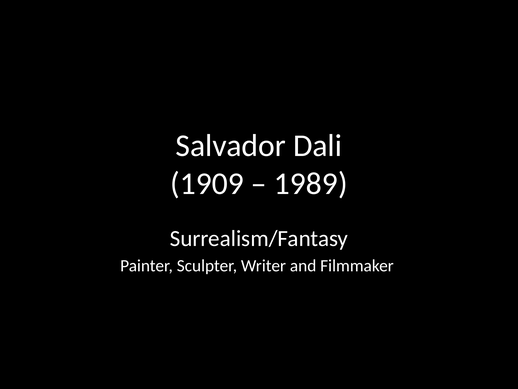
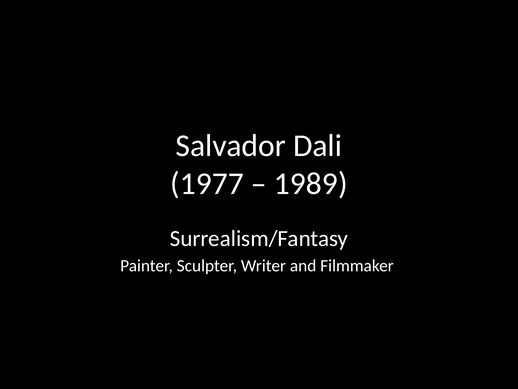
1909: 1909 -> 1977
